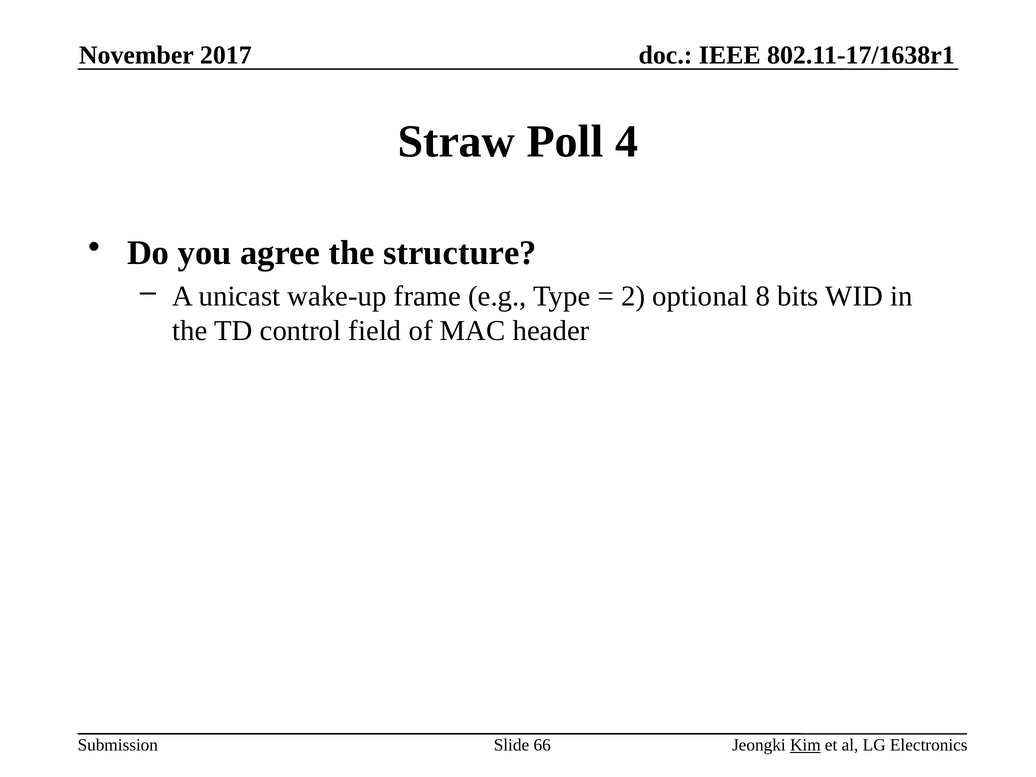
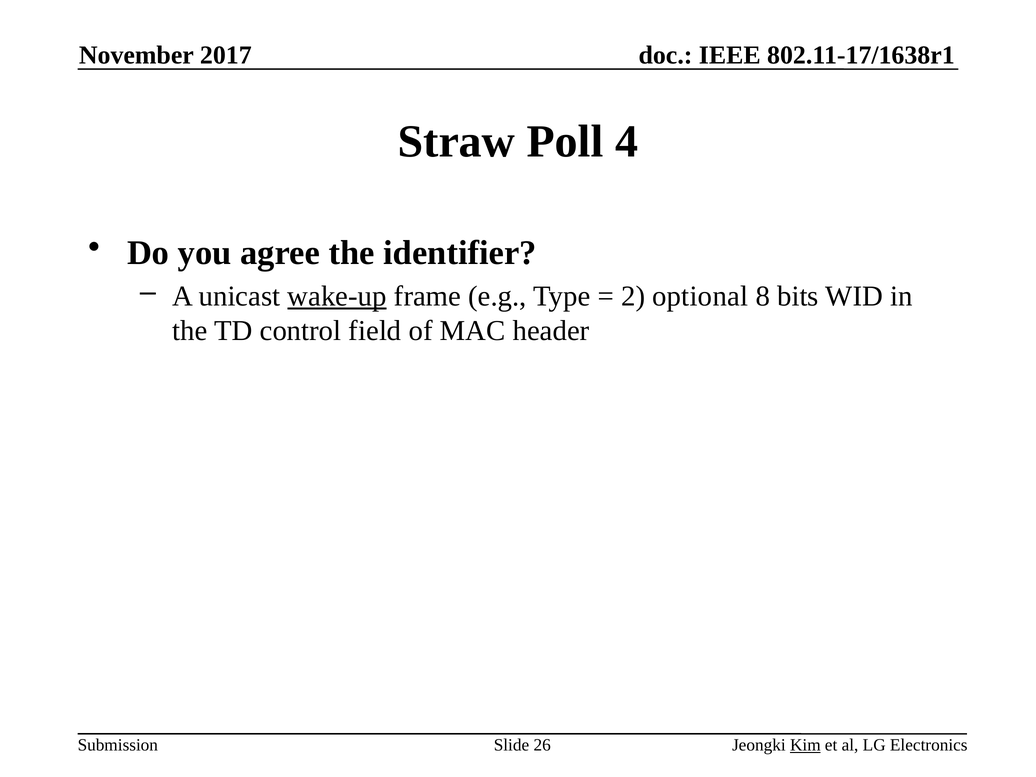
structure: structure -> identifier
wake-up underline: none -> present
66: 66 -> 26
